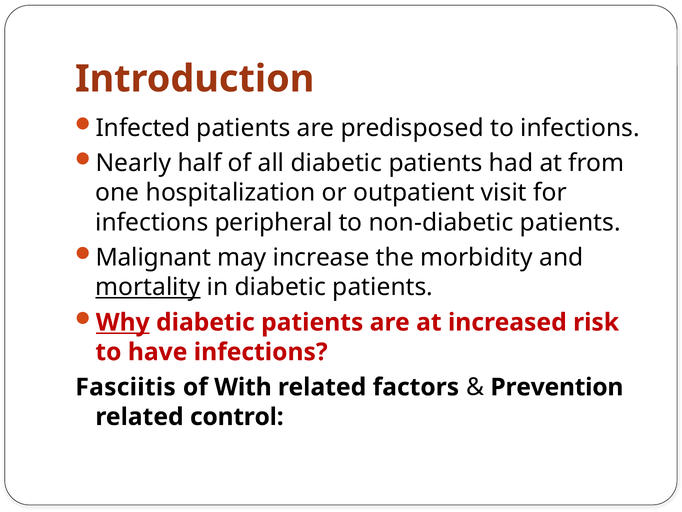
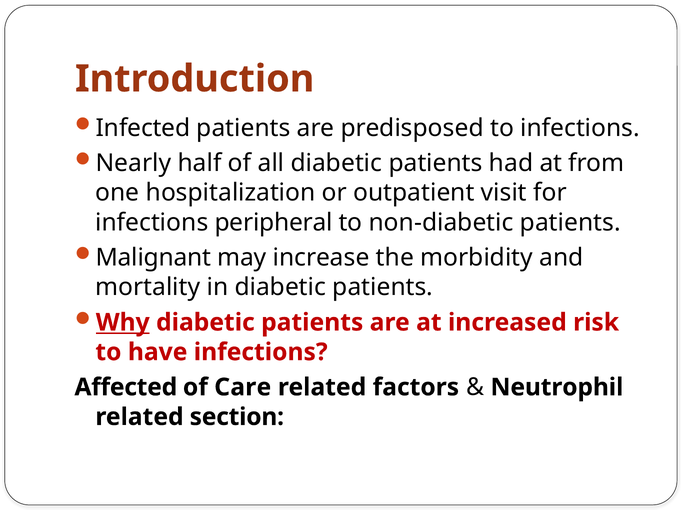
mortality underline: present -> none
Fasciitis: Fasciitis -> Affected
With: With -> Care
Prevention: Prevention -> Neutrophil
control: control -> section
